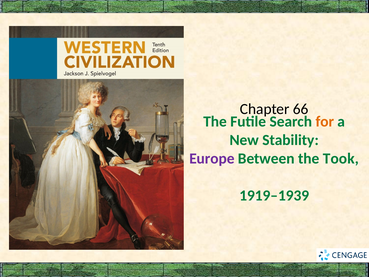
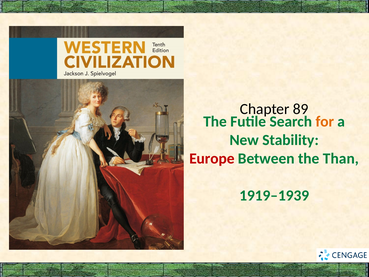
66: 66 -> 89
Europe colour: purple -> red
Took: Took -> Than
